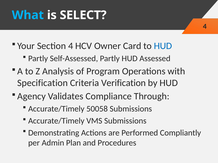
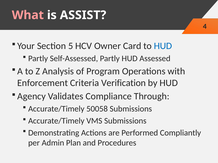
What colour: light blue -> pink
SELECT: SELECT -> ASSIST
Section 4: 4 -> 5
Specification: Specification -> Enforcement
